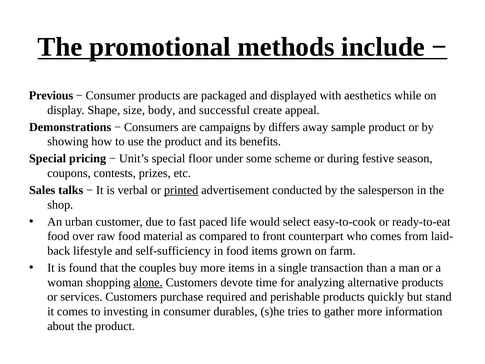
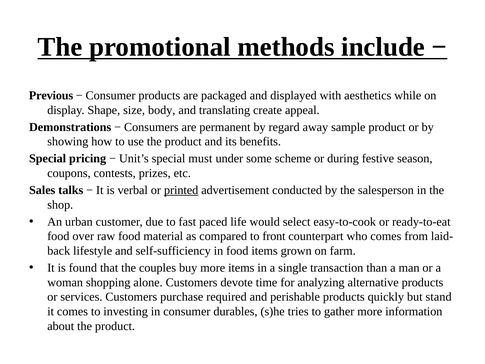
successful: successful -> translating
campaigns: campaigns -> permanent
differs: differs -> regard
floor: floor -> must
alone underline: present -> none
